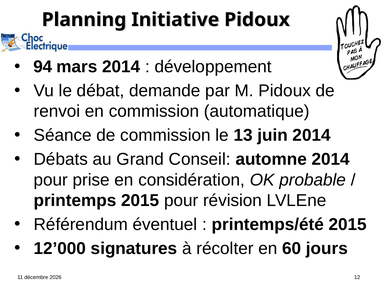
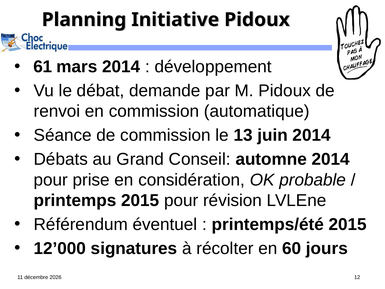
94: 94 -> 61
